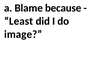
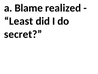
because: because -> realized
image: image -> secret
